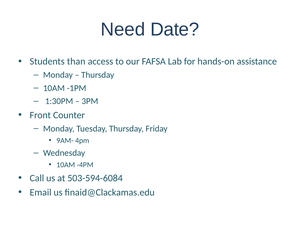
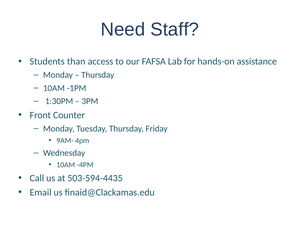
Date: Date -> Staff
503-594-6084: 503-594-6084 -> 503-594-4435
